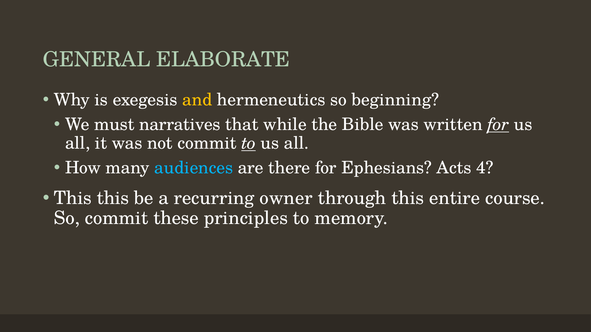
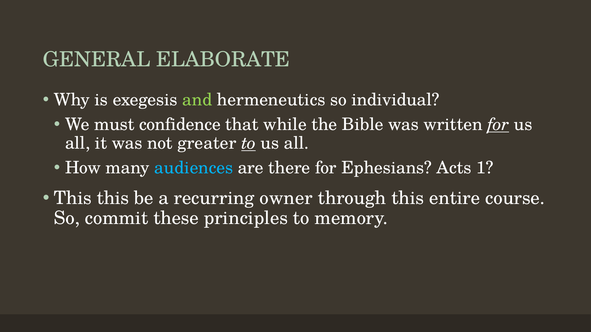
and colour: yellow -> light green
beginning: beginning -> individual
narratives: narratives -> confidence
not commit: commit -> greater
4: 4 -> 1
